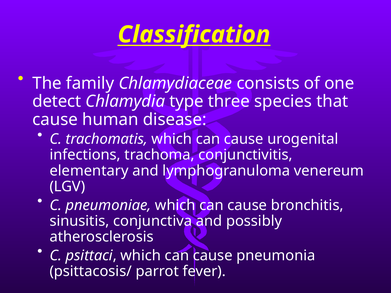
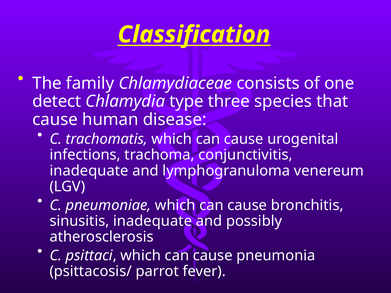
elementary at (89, 171): elementary -> inadequate
sinusitis conjunctiva: conjunctiva -> inadequate
